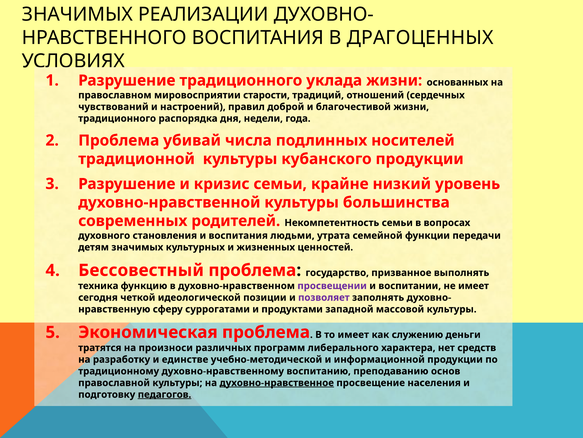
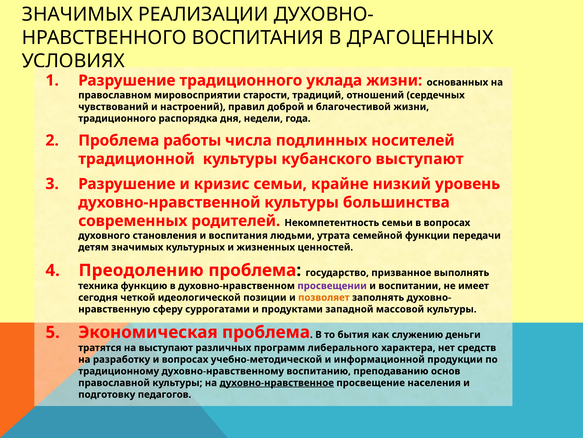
убивай: убивай -> работы
кубанского продукции: продукции -> выступают
Бессовестный: Бессовестный -> Преодолению
позволяет colour: purple -> orange
то имеет: имеет -> бытия
на произноси: произноси -> выступают
и единстве: единстве -> вопросах
педагогов underline: present -> none
